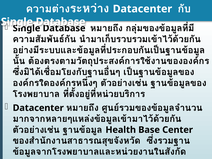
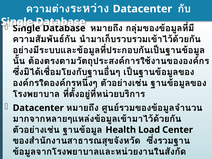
Base: Base -> Load
